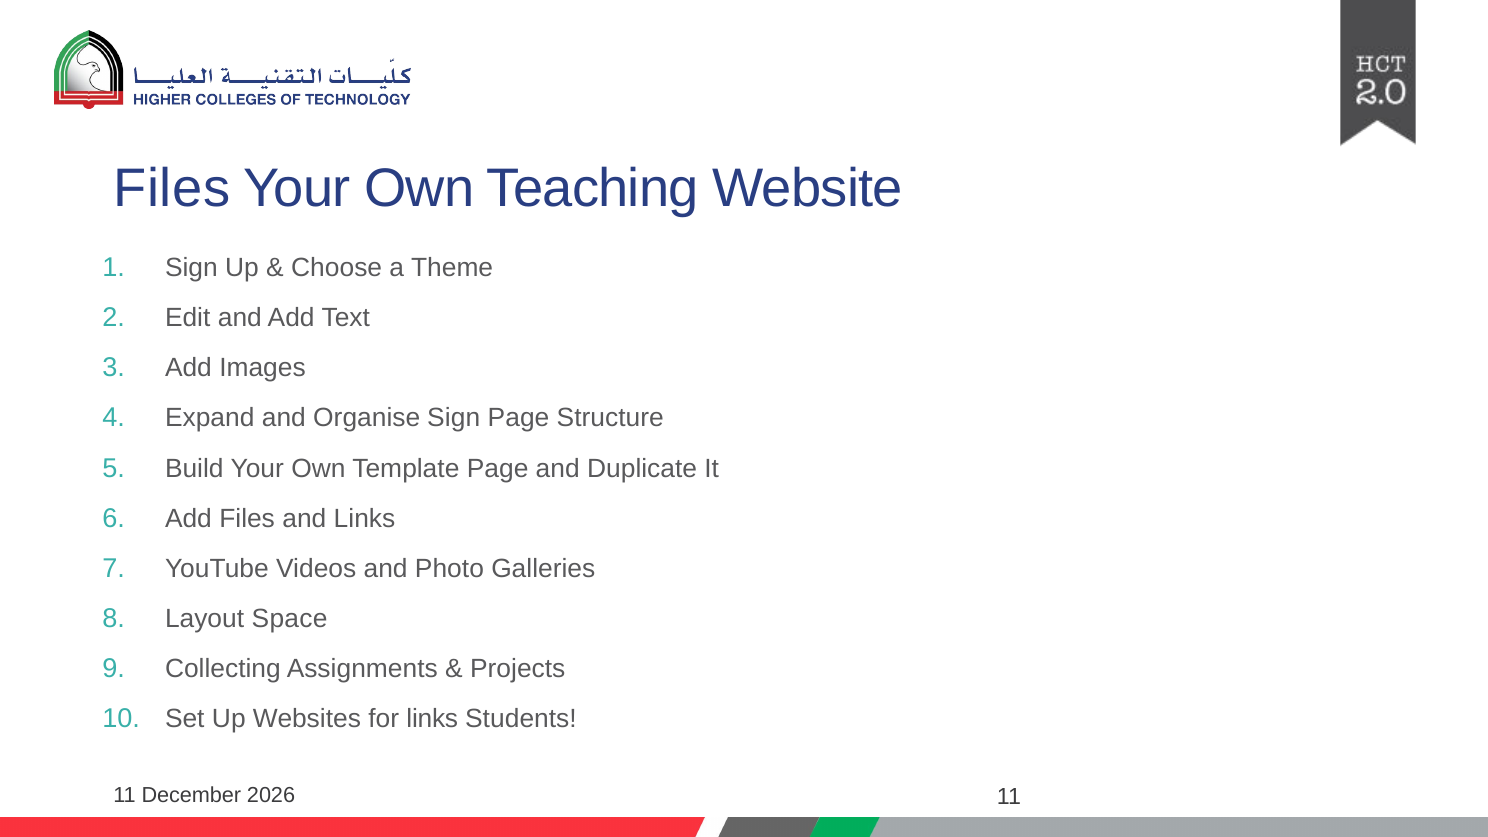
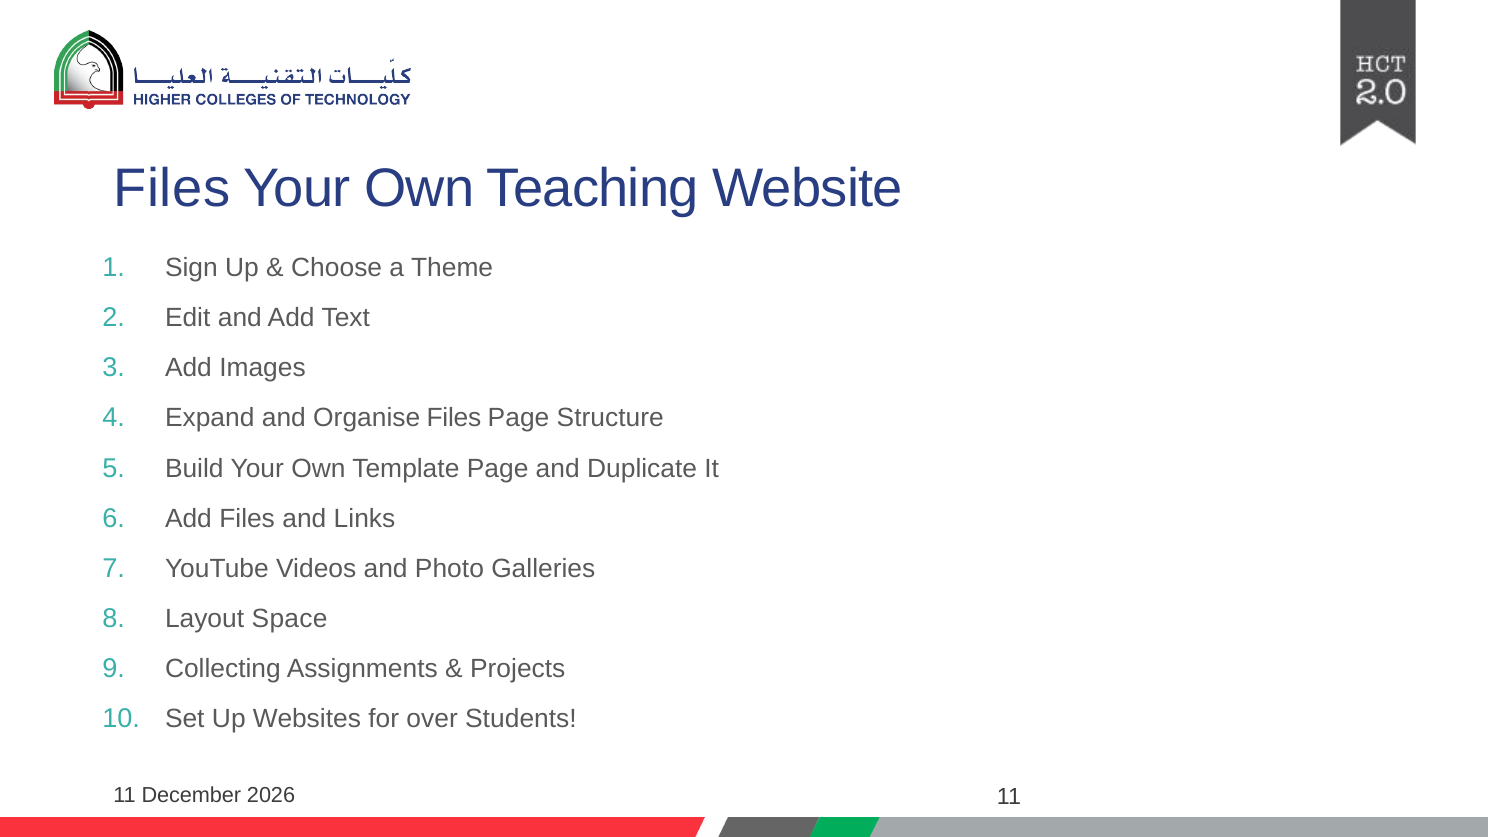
Organise Sign: Sign -> Files
for links: links -> over
